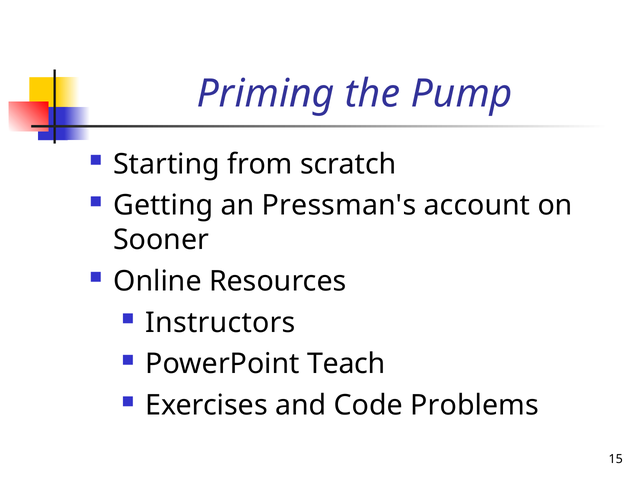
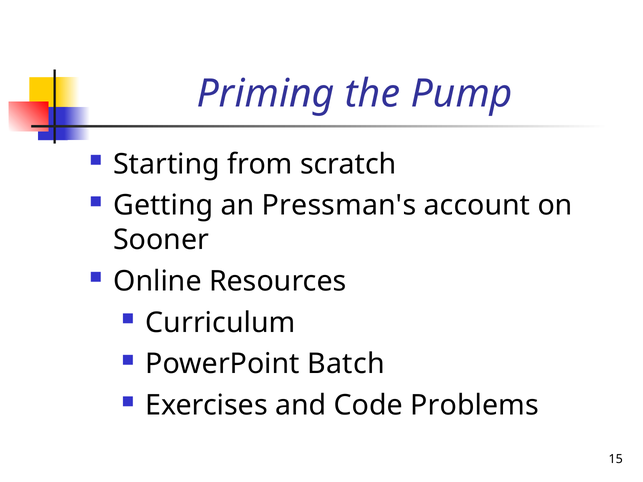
Instructors: Instructors -> Curriculum
Teach: Teach -> Batch
